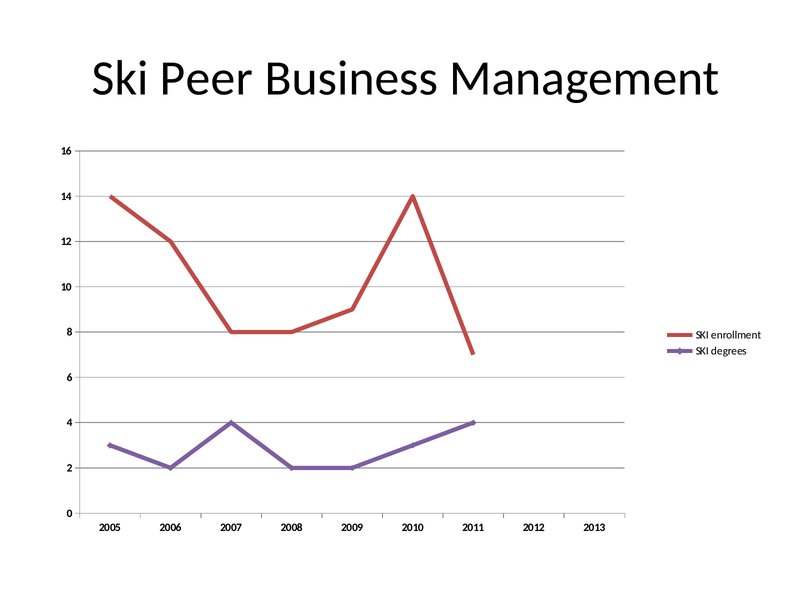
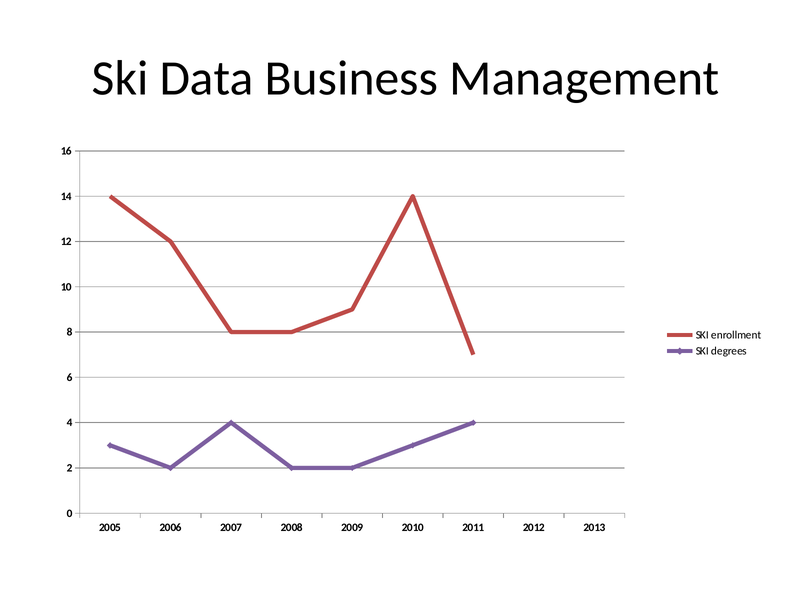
Peer: Peer -> Data
